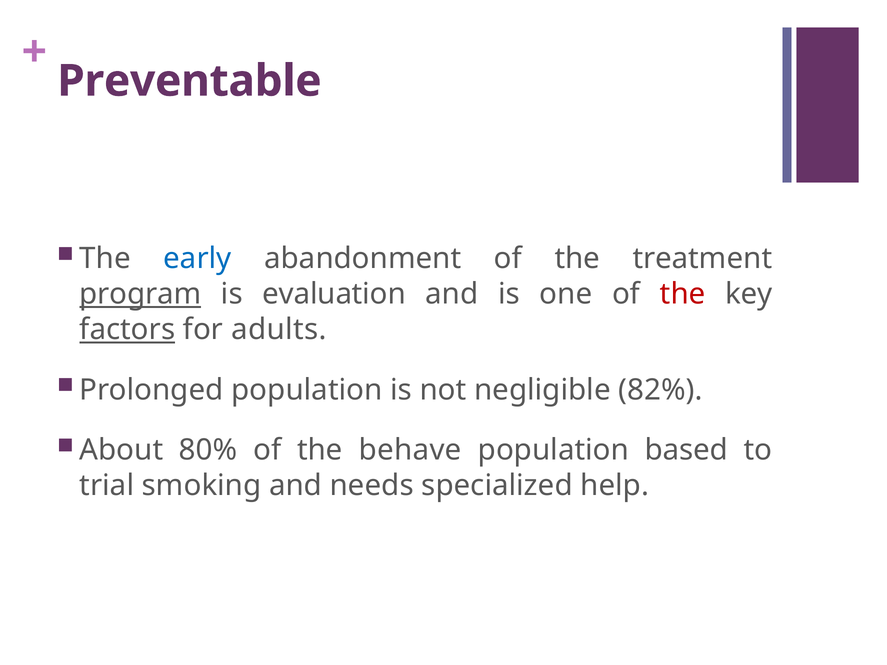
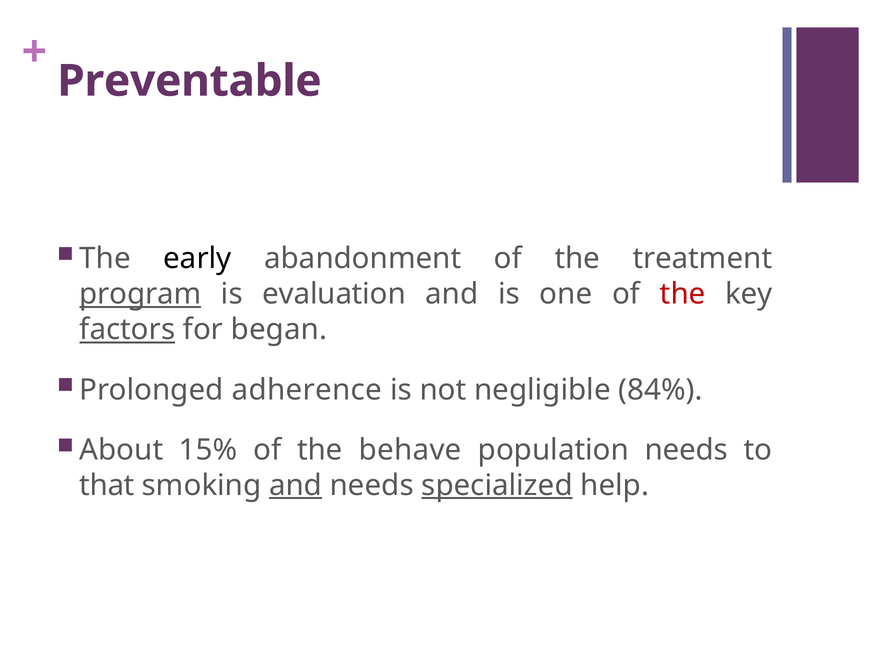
early colour: blue -> black
adults: adults -> began
Prolonged population: population -> adherence
82%: 82% -> 84%
80%: 80% -> 15%
population based: based -> needs
trial: trial -> that
and at (296, 486) underline: none -> present
specialized underline: none -> present
